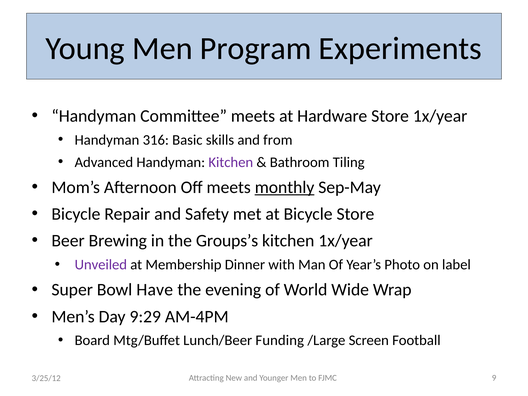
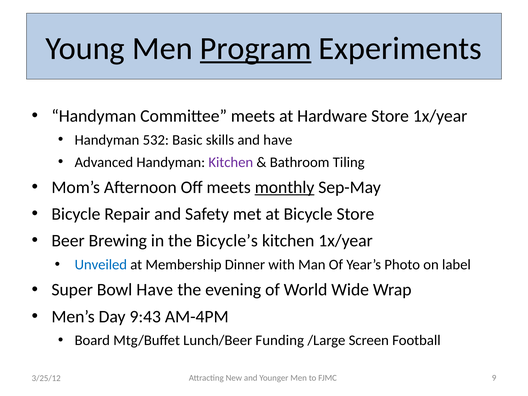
Program underline: none -> present
316: 316 -> 532
and from: from -> have
Groups’s: Groups’s -> Bicycle’s
Unveiled colour: purple -> blue
9:29: 9:29 -> 9:43
